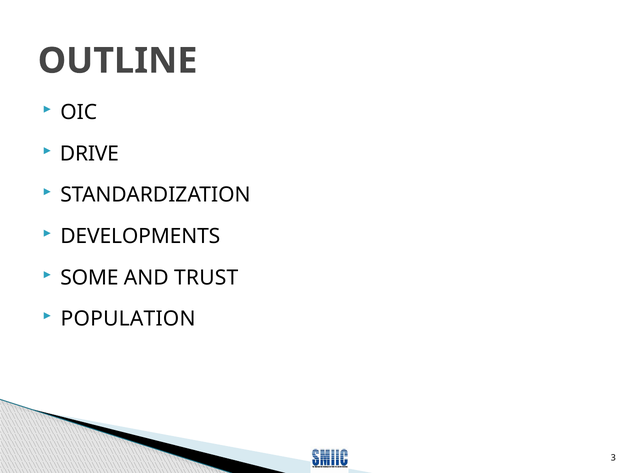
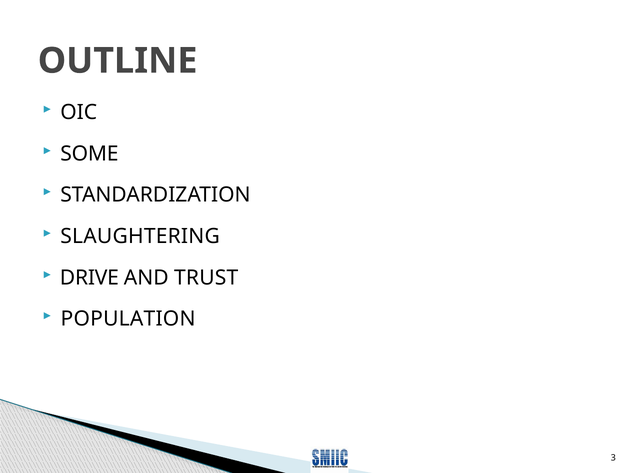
DRIVE: DRIVE -> SOME
DEVELOPMENTS: DEVELOPMENTS -> SLAUGHTERING
SOME: SOME -> DRIVE
